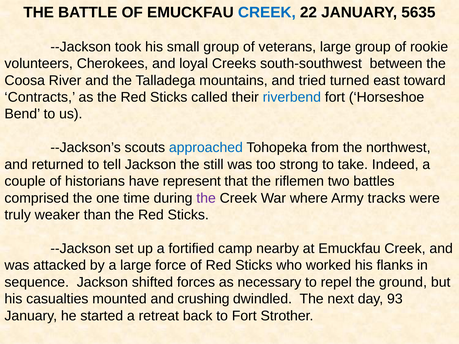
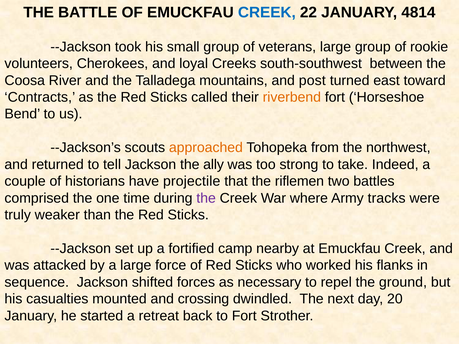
5635: 5635 -> 4814
tried: tried -> post
riverbend colour: blue -> orange
approached colour: blue -> orange
still: still -> ally
represent: represent -> projectile
crushing: crushing -> crossing
93: 93 -> 20
